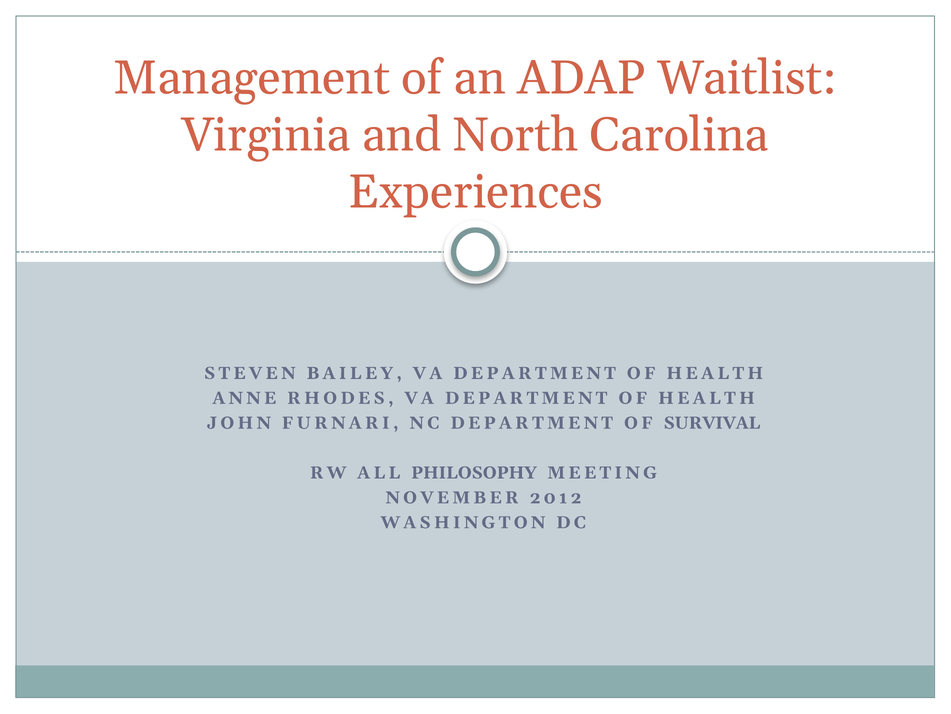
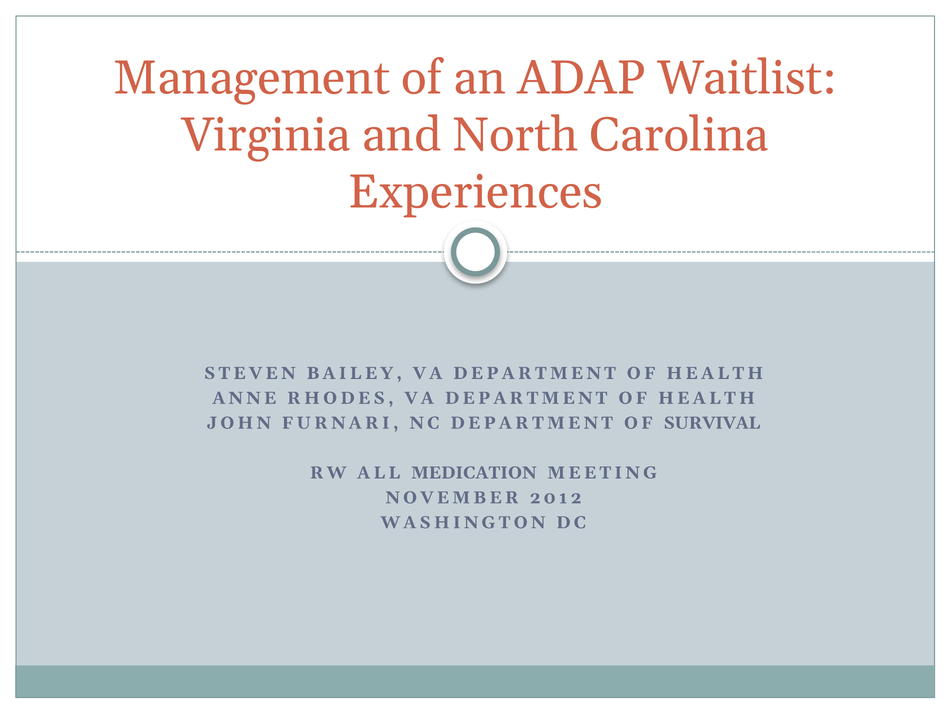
PHILOSOPHY: PHILOSOPHY -> MEDICATION
